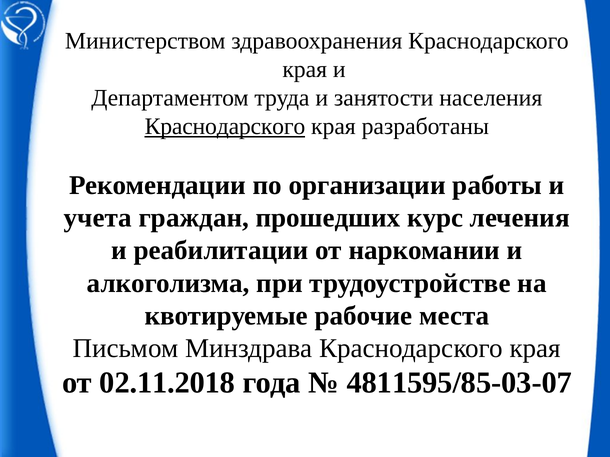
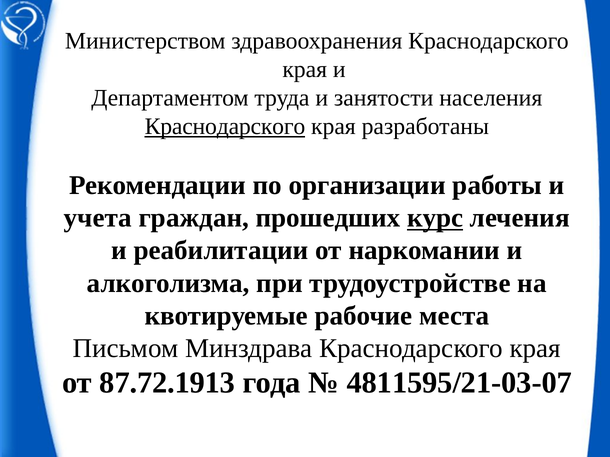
курс underline: none -> present
02.11.2018: 02.11.2018 -> 87.72.1913
4811595/85-03-07: 4811595/85-03-07 -> 4811595/21-03-07
